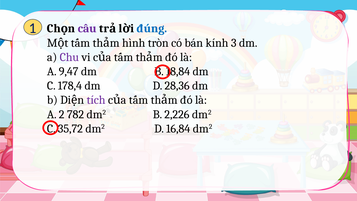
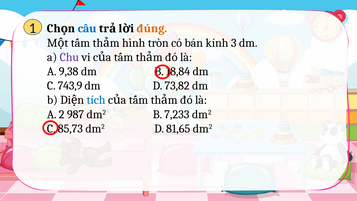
câu colour: purple -> blue
đúng colour: blue -> orange
9,47: 9,47 -> 9,38
178,4: 178,4 -> 743,9
28,36: 28,36 -> 73,82
tích colour: purple -> blue
782: 782 -> 987
2,226: 2,226 -> 7,233
35,72: 35,72 -> 85,73
16,84: 16,84 -> 81,65
